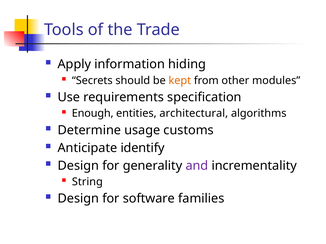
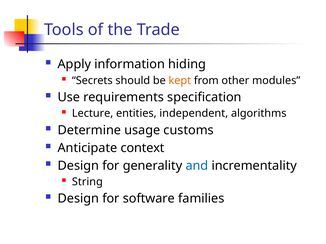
Enough: Enough -> Lecture
architectural: architectural -> independent
identify: identify -> context
and colour: purple -> blue
